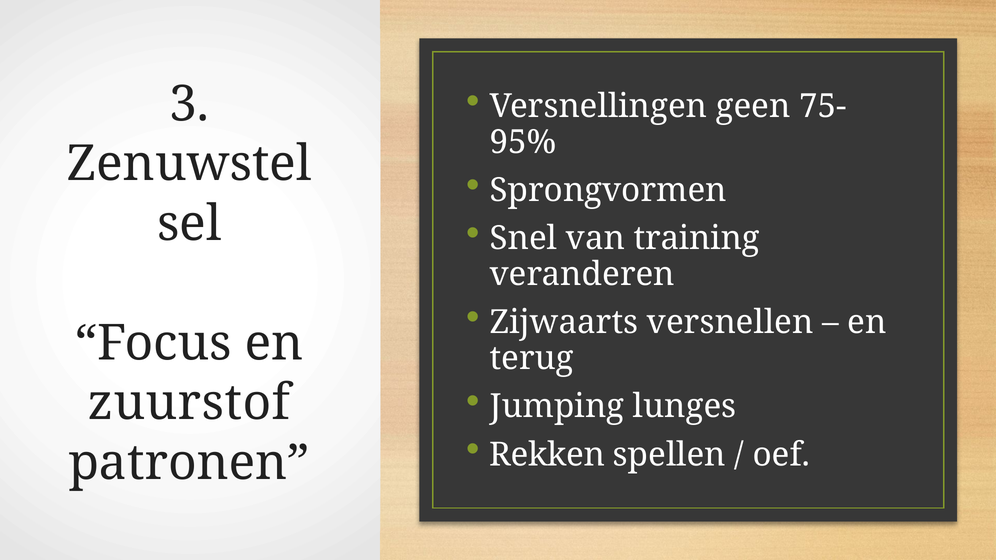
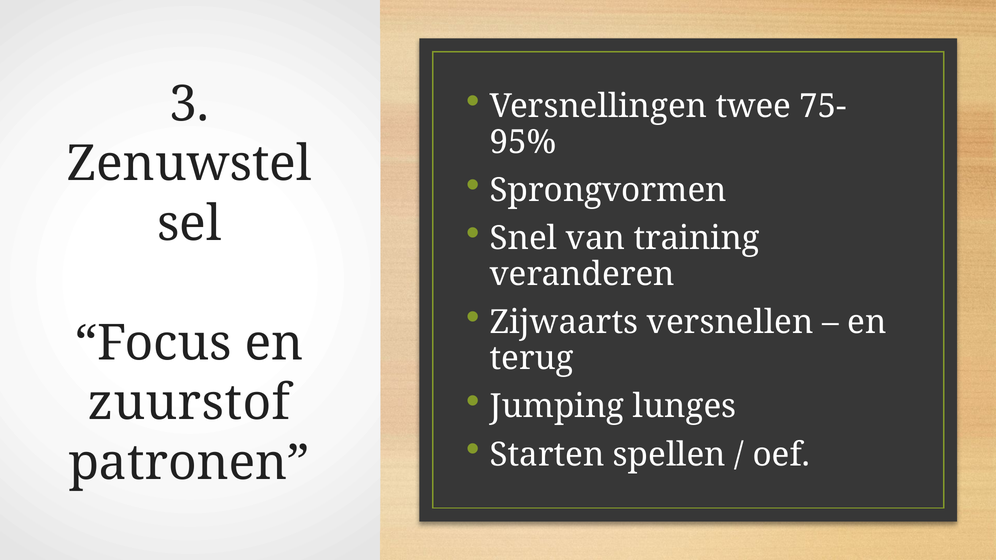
geen: geen -> twee
Rekken: Rekken -> Starten
